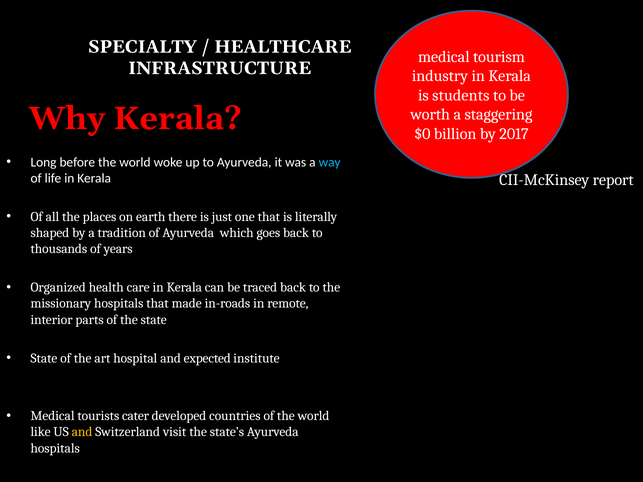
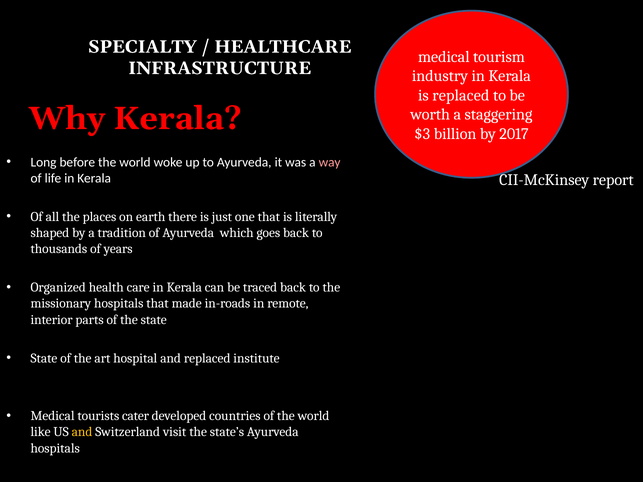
is students: students -> replaced
$0: $0 -> $3
way colour: light blue -> pink
and expected: expected -> replaced
